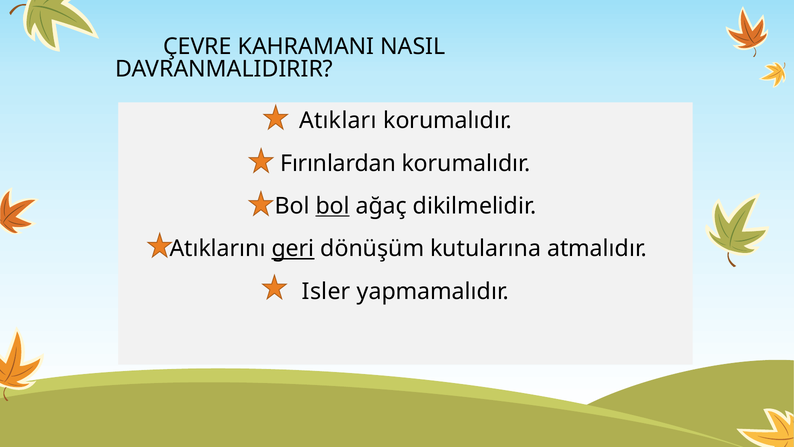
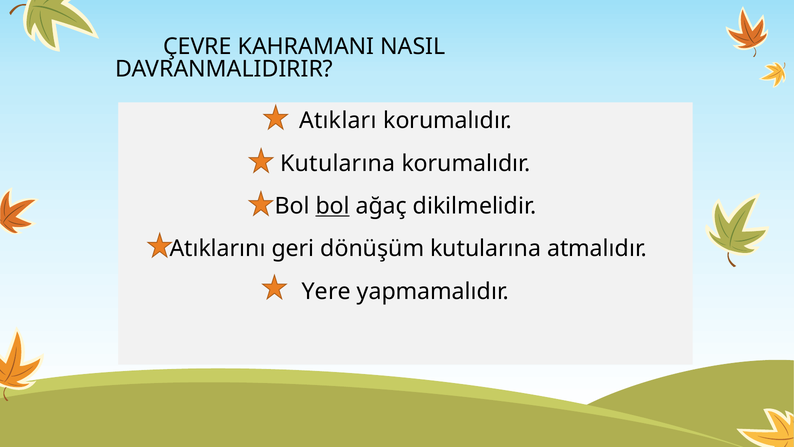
Fırınlardan at (338, 163): Fırınlardan -> Kutularına
geri underline: present -> none
Isler: Isler -> Yere
